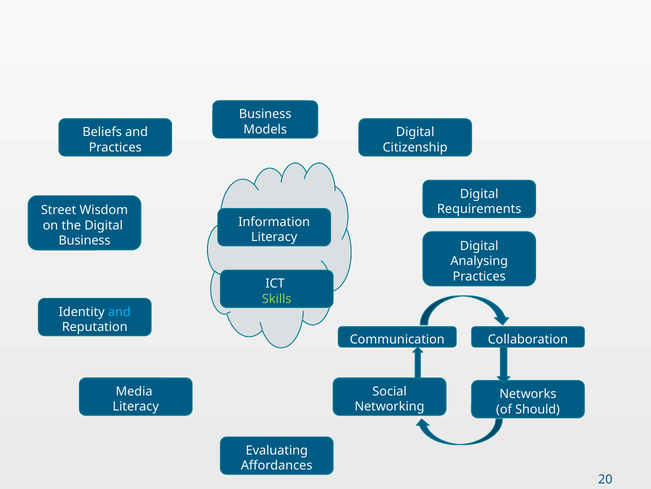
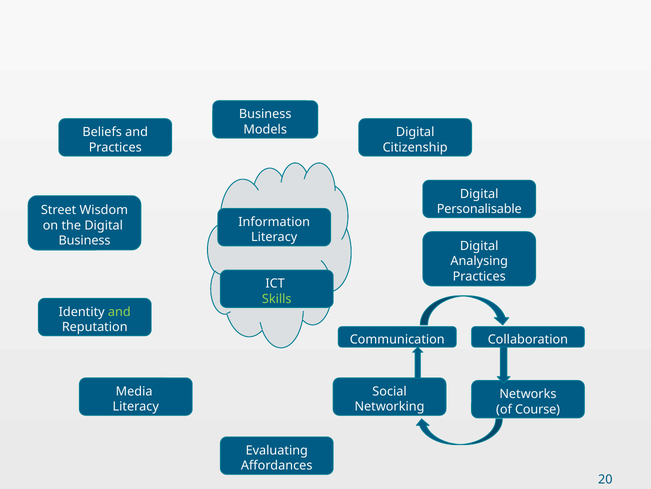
Requirements: Requirements -> Personalisable
and at (119, 311) colour: light blue -> light green
Should: Should -> Course
